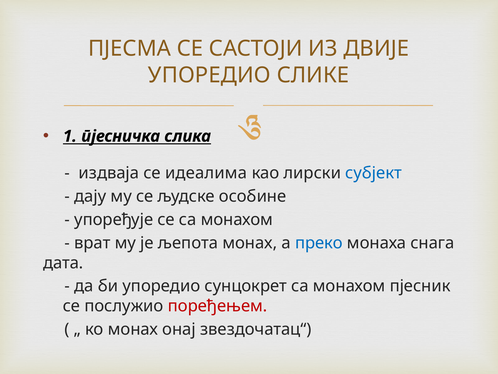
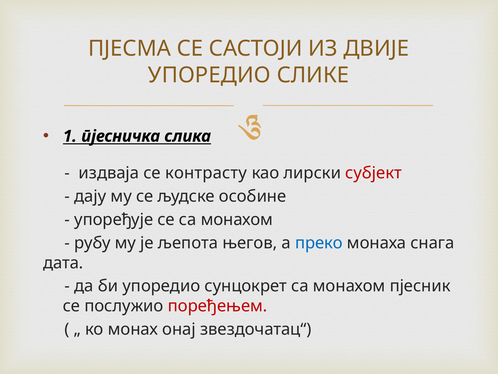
идеалима: идеалима -> контрасту
субјект colour: blue -> red
врат: врат -> рубу
љепота монах: монах -> његов
